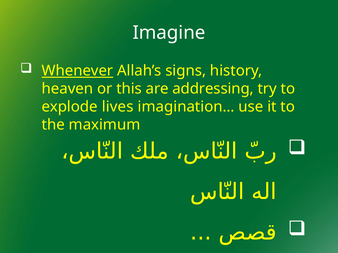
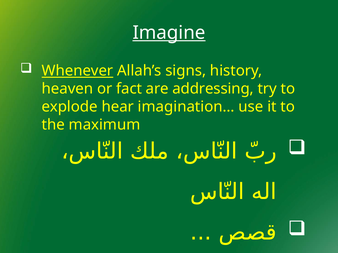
Imagine underline: none -> present
this: this -> fact
lives: lives -> hear
